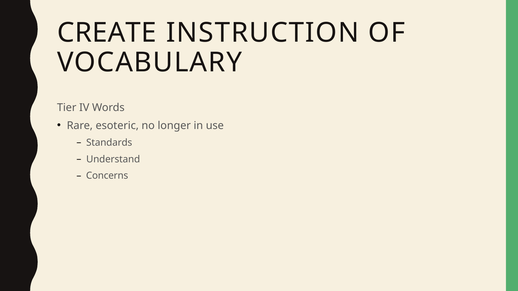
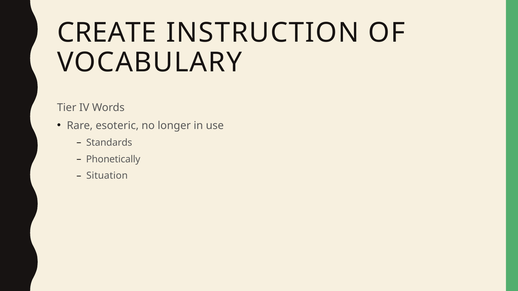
Understand: Understand -> Phonetically
Concerns: Concerns -> Situation
